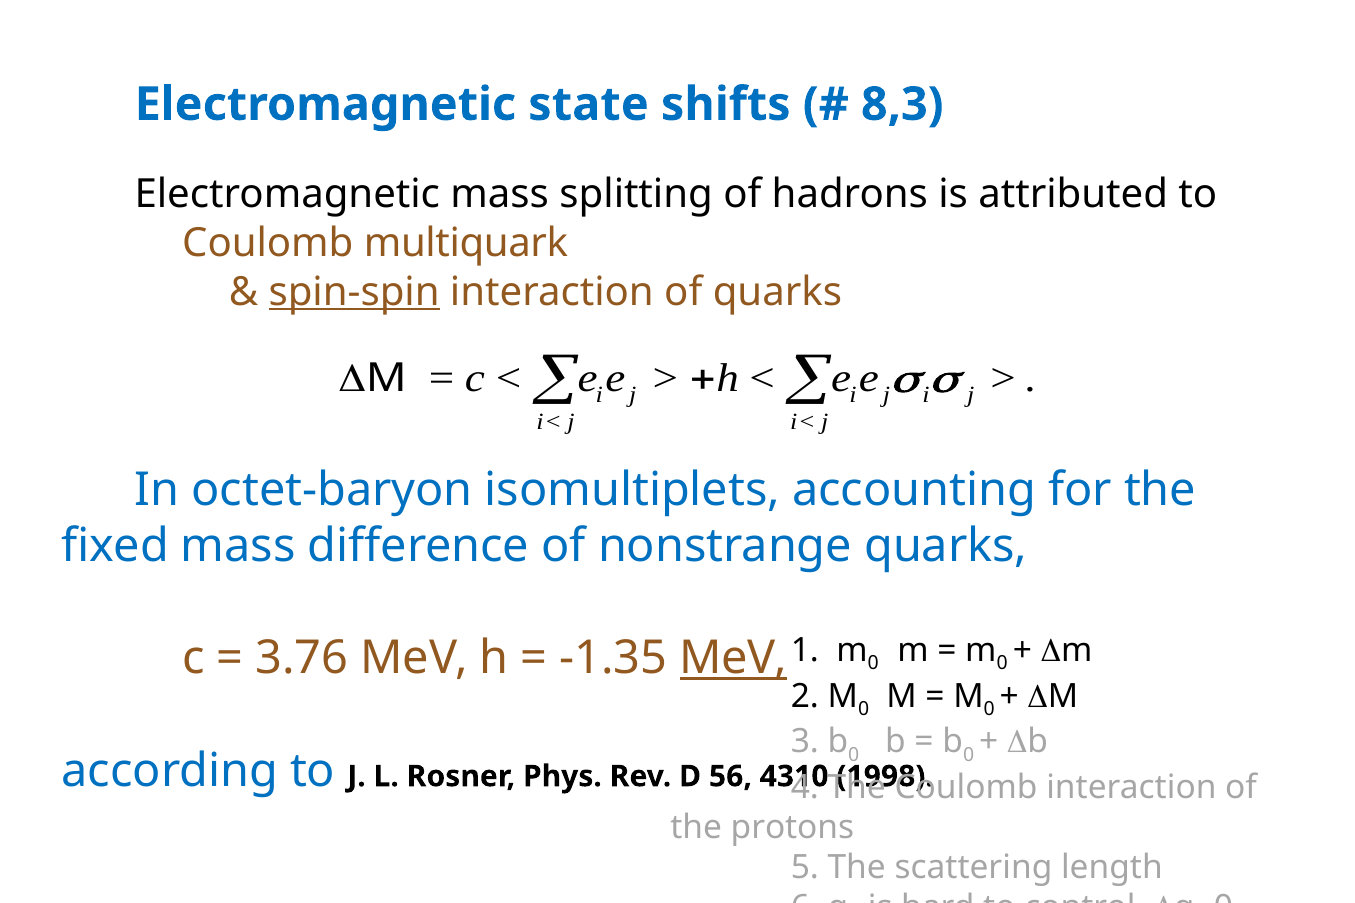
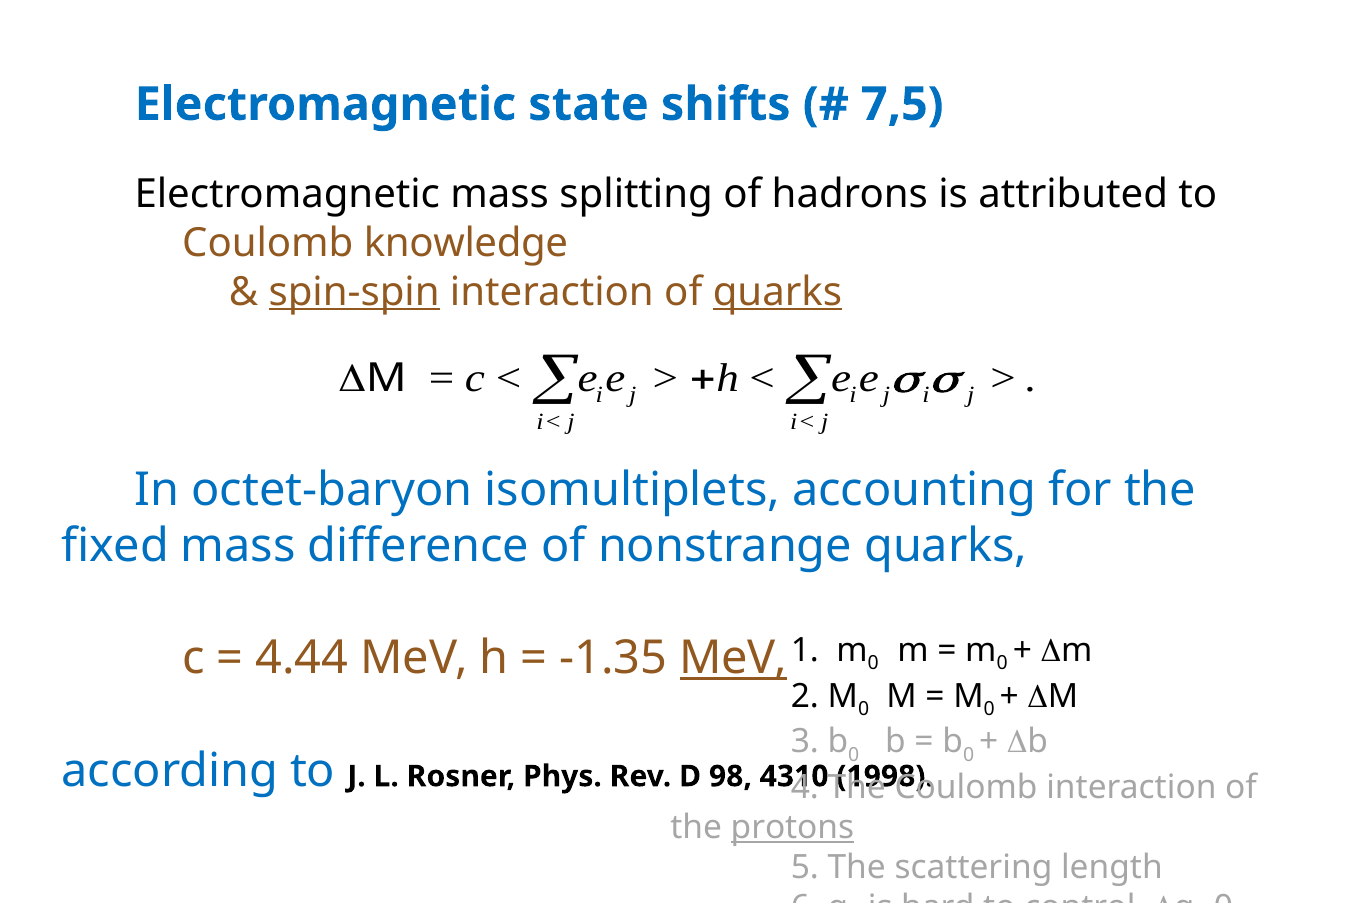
8,3: 8,3 -> 7,5
multiquark: multiquark -> knowledge
quarks at (777, 292) underline: none -> present
3.76: 3.76 -> 4.44
56: 56 -> 98
protons underline: none -> present
